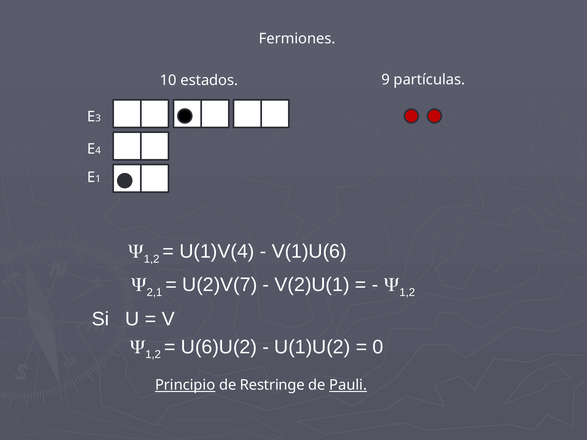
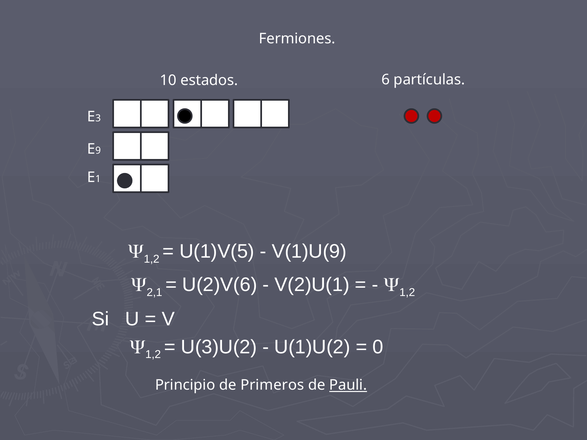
9: 9 -> 6
4: 4 -> 9
U(1)V(4: U(1)V(4 -> U(1)V(5
V(1)U(6: V(1)U(6 -> V(1)U(9
U(2)V(7: U(2)V(7 -> U(2)V(6
U(6)U(2: U(6)U(2 -> U(3)U(2
Principio underline: present -> none
Restringe: Restringe -> Primeros
